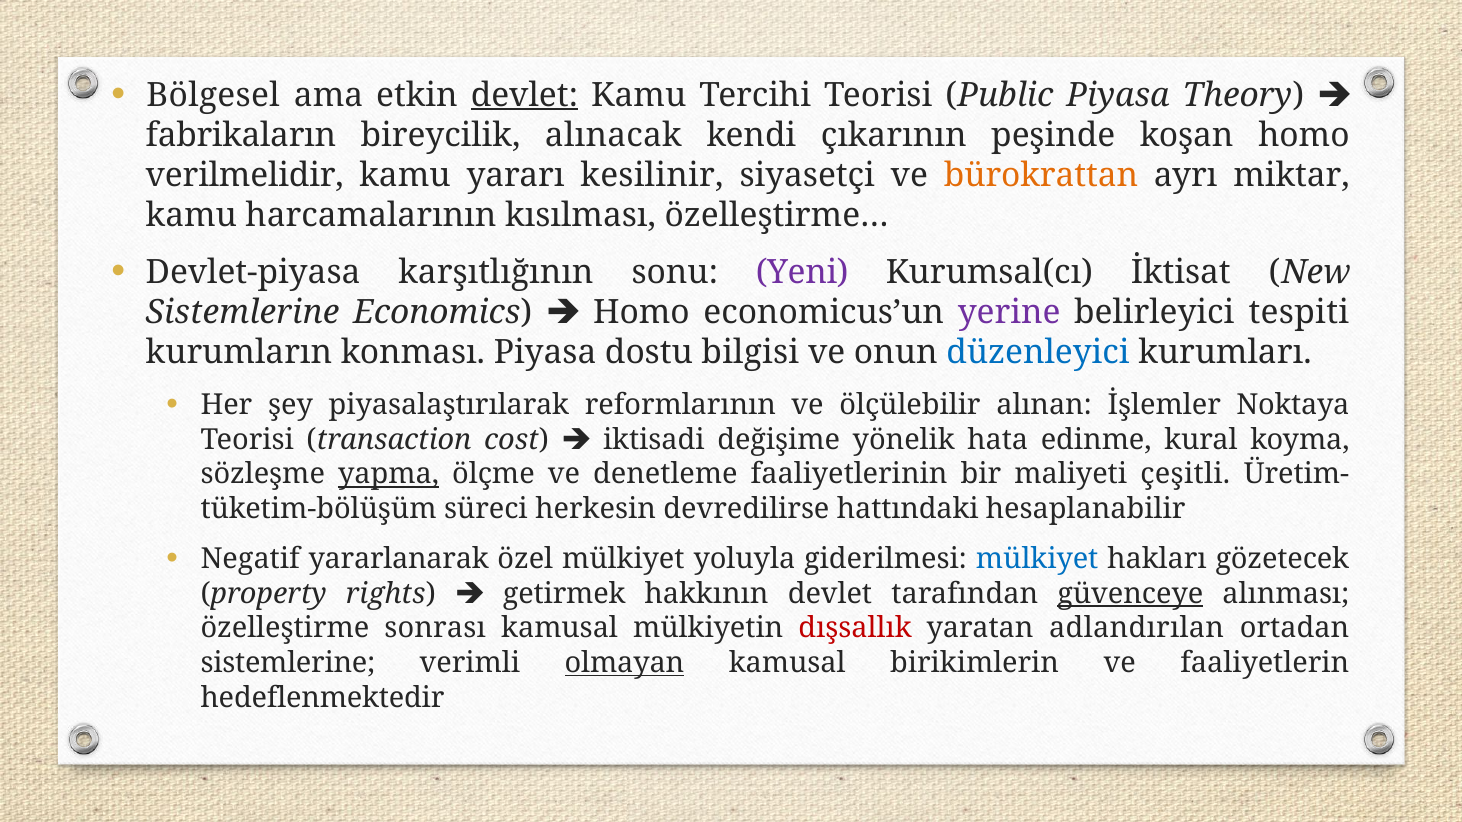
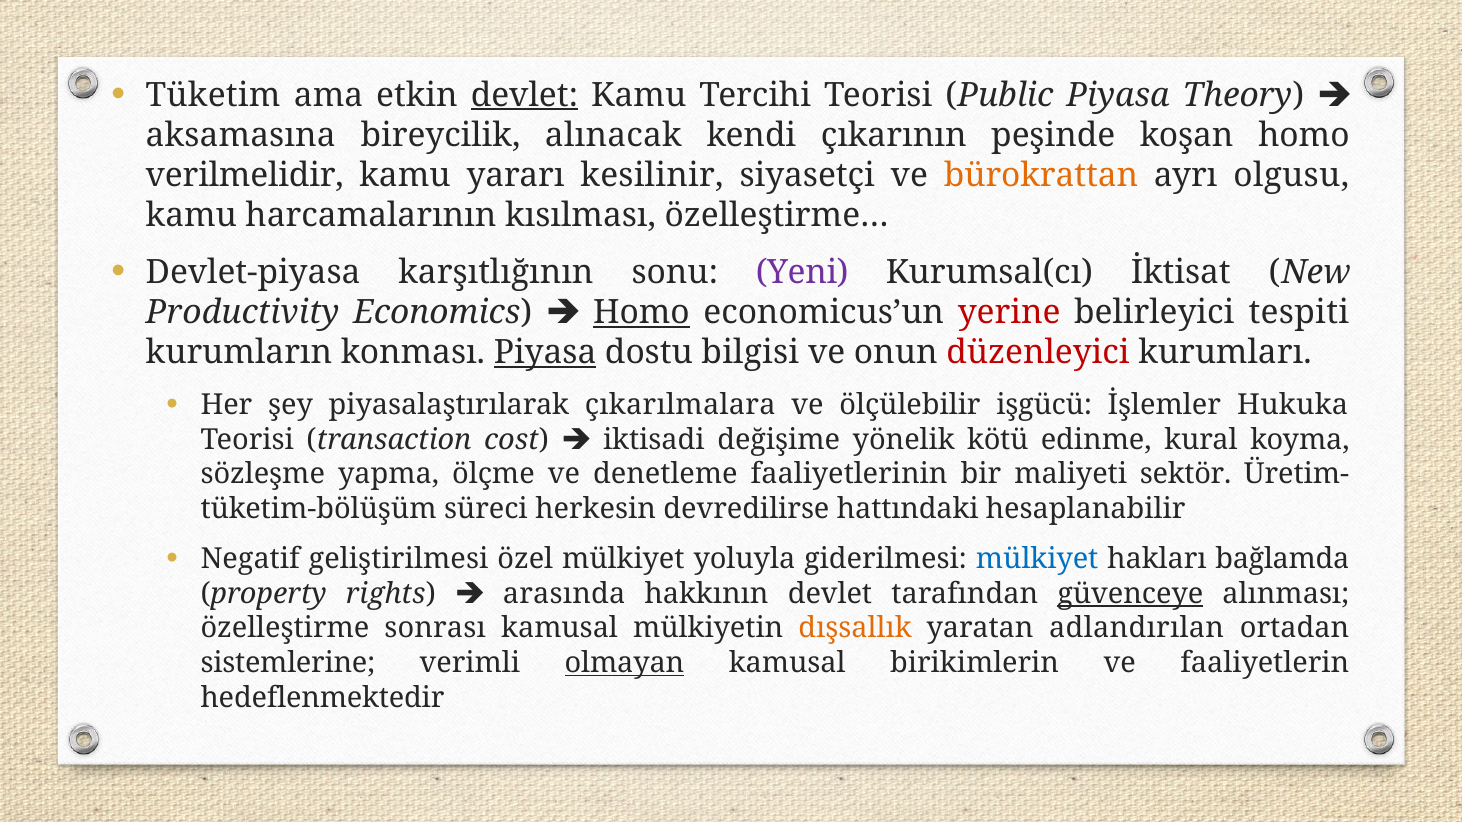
Bölgesel: Bölgesel -> Tüketim
fabrikaların: fabrikaların -> aksamasına
miktar: miktar -> olgusu
Sistemlerine at (243, 312): Sistemlerine -> Productivity
Homo at (641, 312) underline: none -> present
yerine colour: purple -> red
Piyasa at (545, 353) underline: none -> present
düzenleyici colour: blue -> red
reformlarının: reformlarının -> çıkarılmalara
alınan: alınan -> işgücü
Noktaya: Noktaya -> Hukuka
hata: hata -> kötü
yapma underline: present -> none
çeşitli: çeşitli -> sektör
yararlanarak: yararlanarak -> geliştirilmesi
gözetecek: gözetecek -> bağlamda
getirmek: getirmek -> arasında
dışsallık colour: red -> orange
